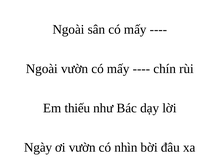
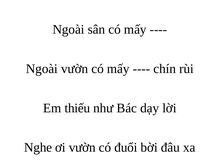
Ngày: Ngày -> Nghe
nhìn: nhìn -> đuổi
